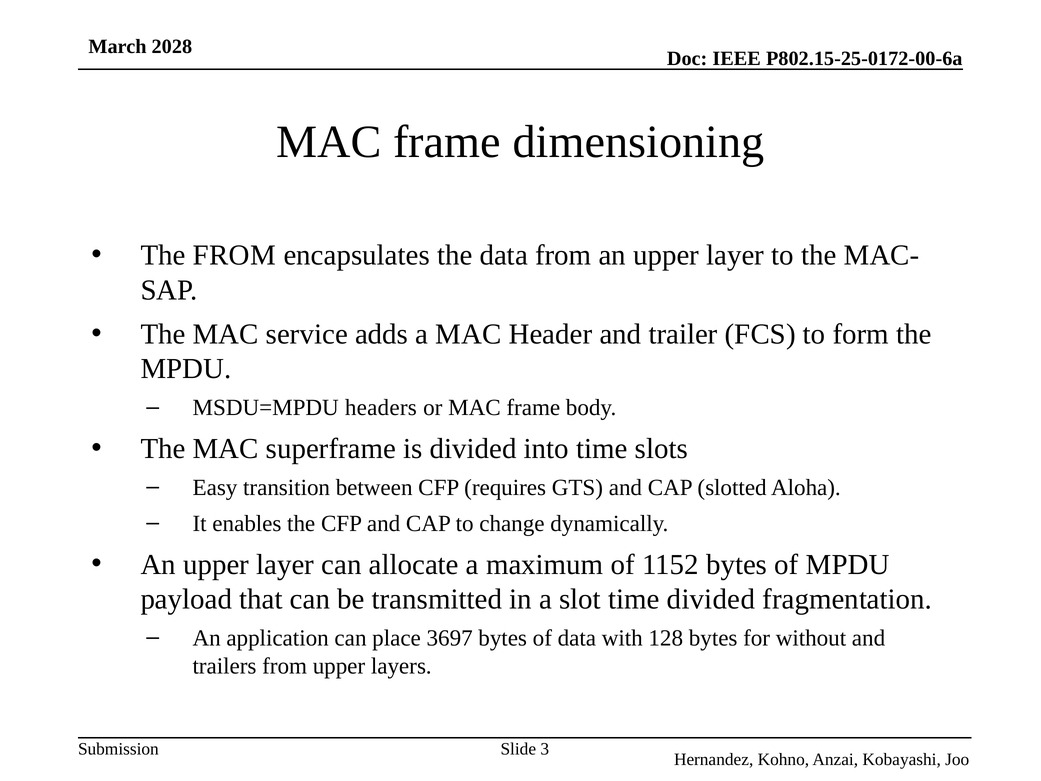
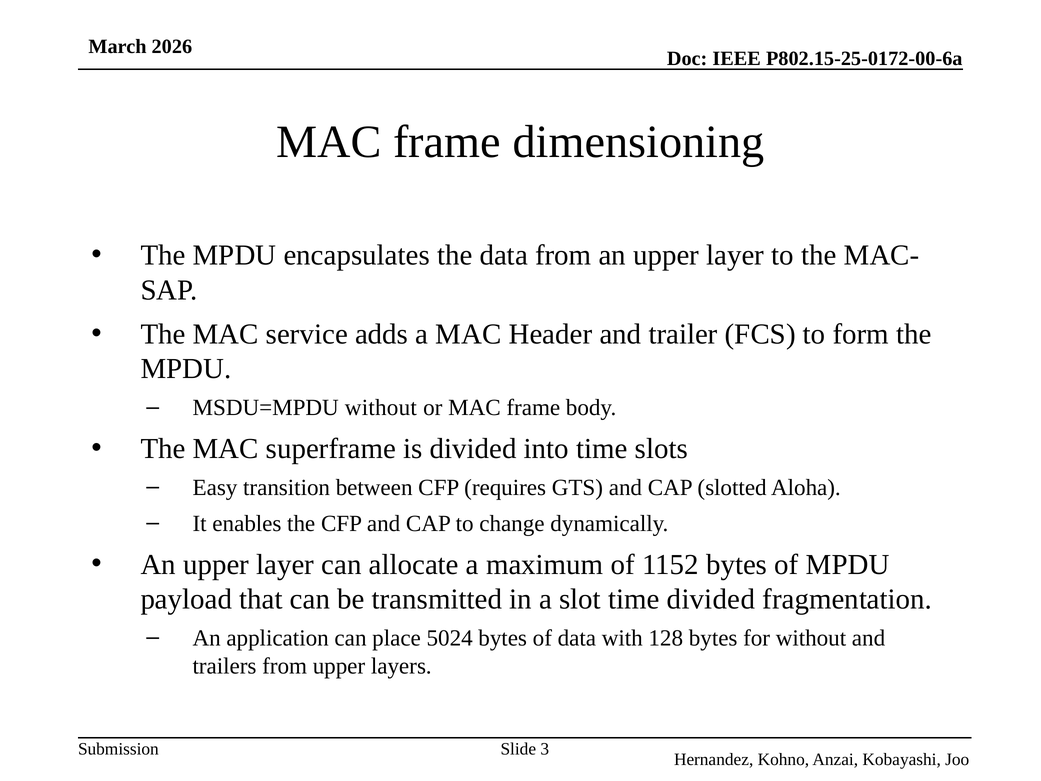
2028: 2028 -> 2026
FROM at (234, 255): FROM -> MPDU
MSDU=MPDU headers: headers -> without
3697: 3697 -> 5024
